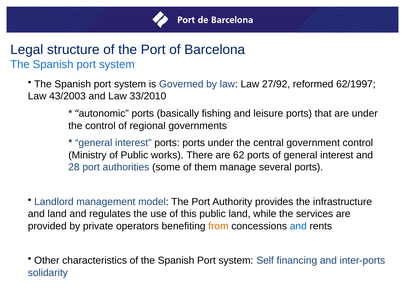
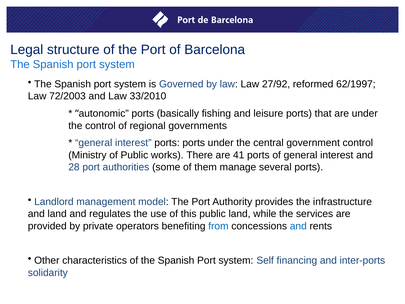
43/2003: 43/2003 -> 72/2003
62: 62 -> 41
from colour: orange -> blue
